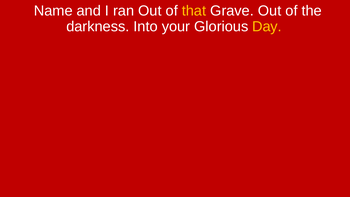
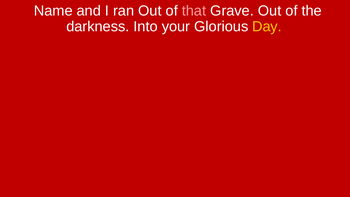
that colour: yellow -> pink
